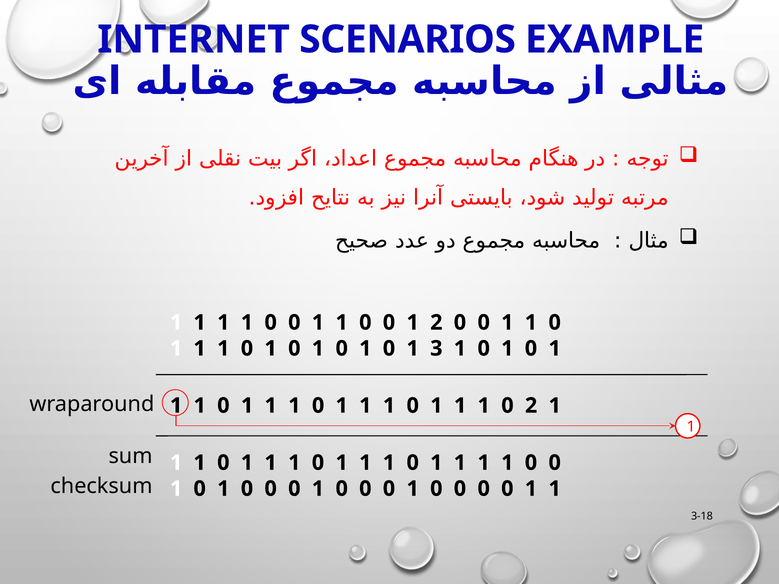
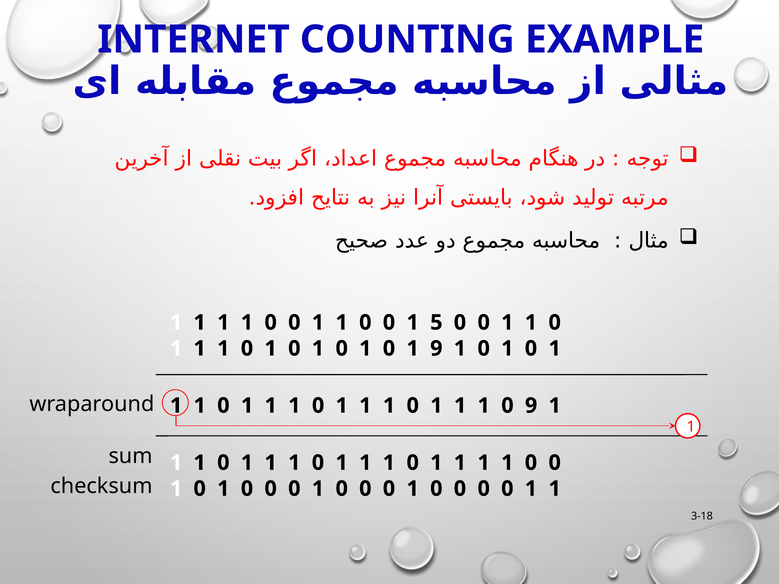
SCENARIOS: SCENARIOS -> COUNTING
1 2: 2 -> 5
1 3: 3 -> 9
0 2: 2 -> 9
